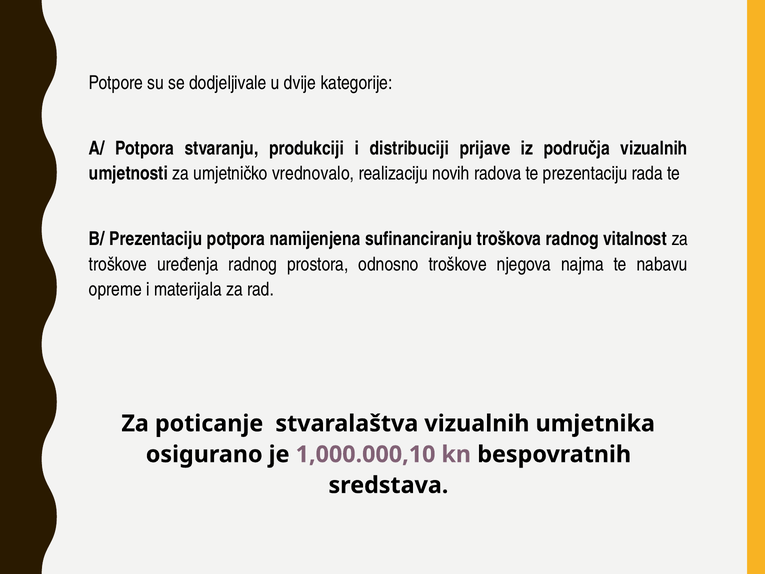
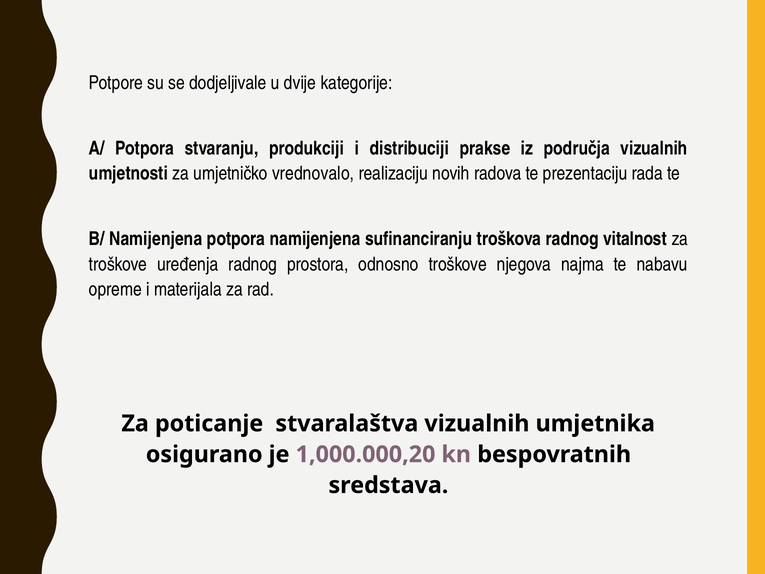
prijave: prijave -> prakse
B/ Prezentaciju: Prezentaciju -> Namijenjena
1,000.000,10: 1,000.000,10 -> 1,000.000,20
